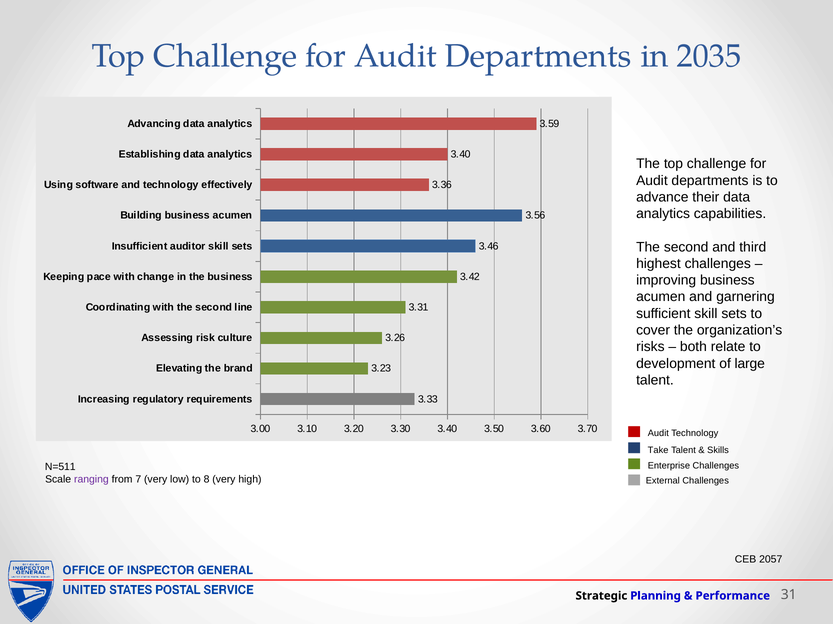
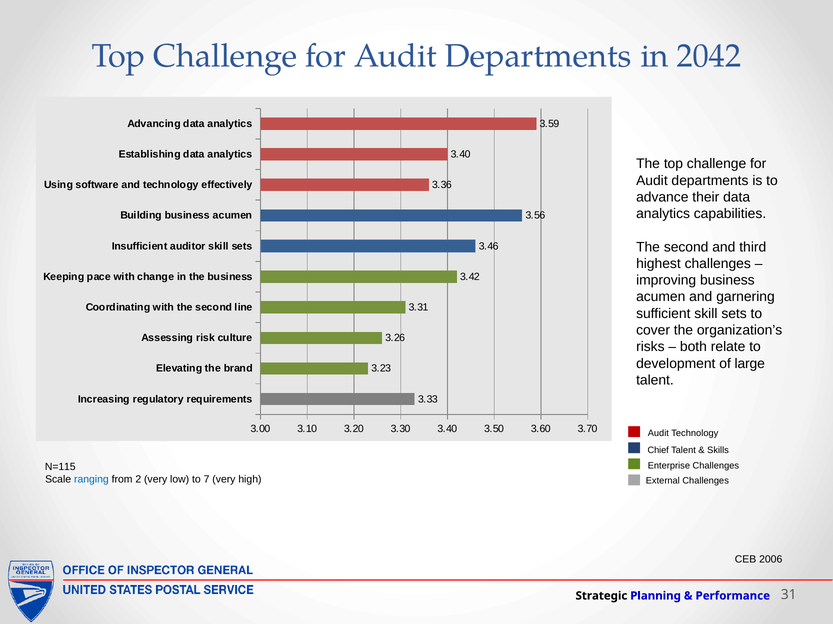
2035: 2035 -> 2042
Take: Take -> Chief
N=511: N=511 -> N=115
ranging colour: purple -> blue
7: 7 -> 2
8: 8 -> 7
2057: 2057 -> 2006
